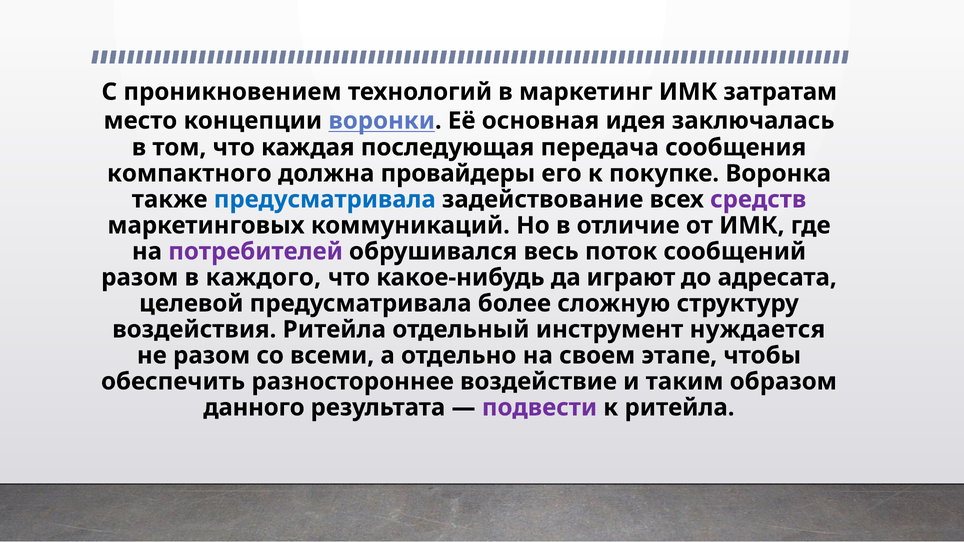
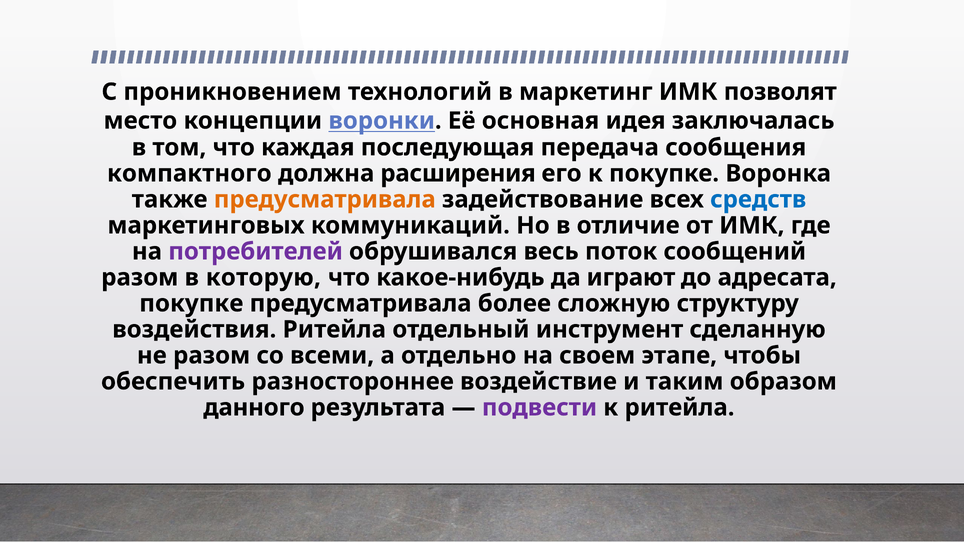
затратам: затратам -> позволят
провайдеры: провайдеры -> расширения
предусматривала at (325, 200) colour: blue -> orange
средств colour: purple -> blue
каждого: каждого -> которую
целевой at (191, 304): целевой -> покупке
нуждается: нуждается -> сделанную
